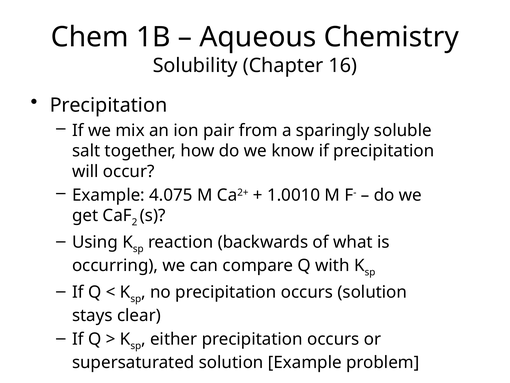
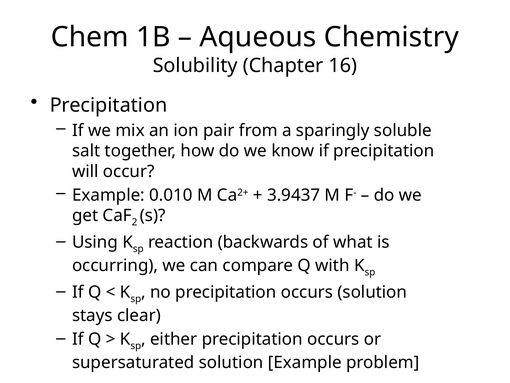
4.075: 4.075 -> 0.010
1.0010: 1.0010 -> 3.9437
